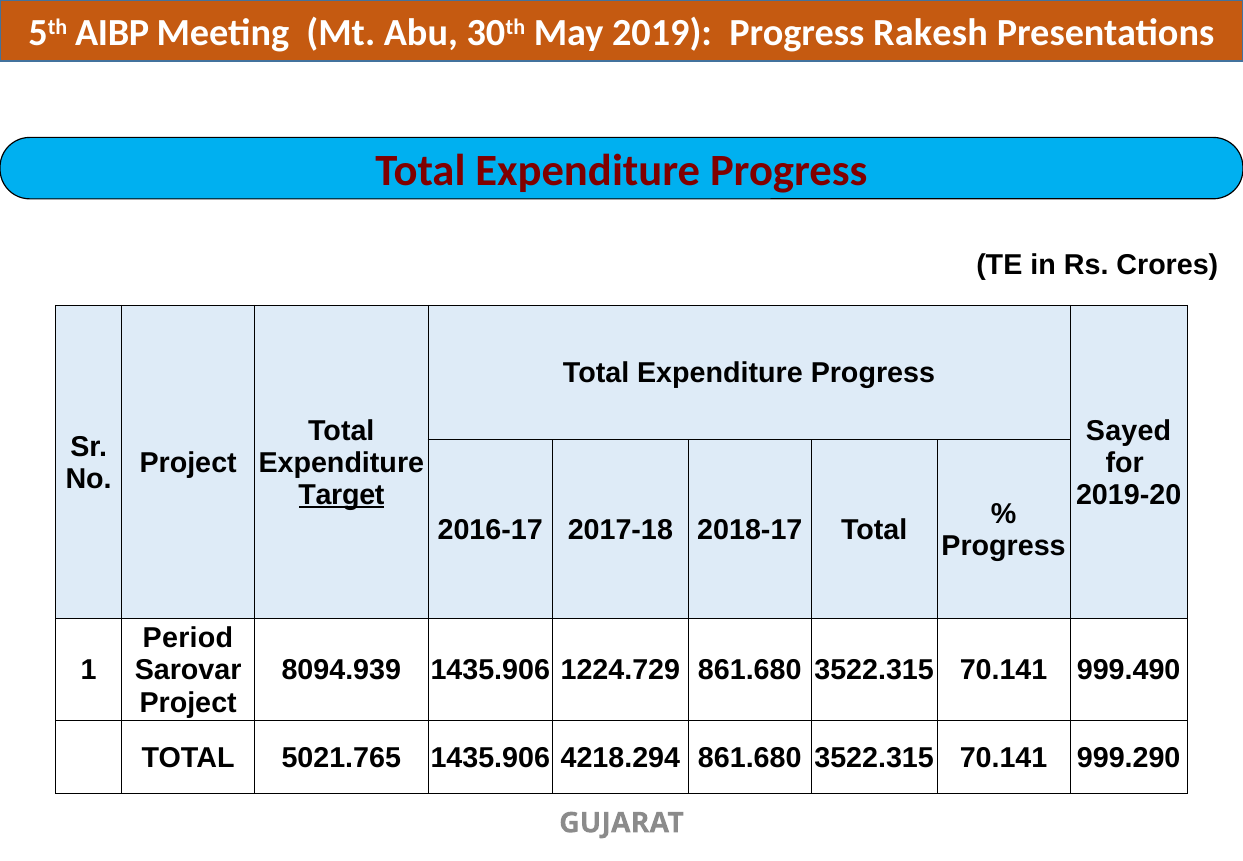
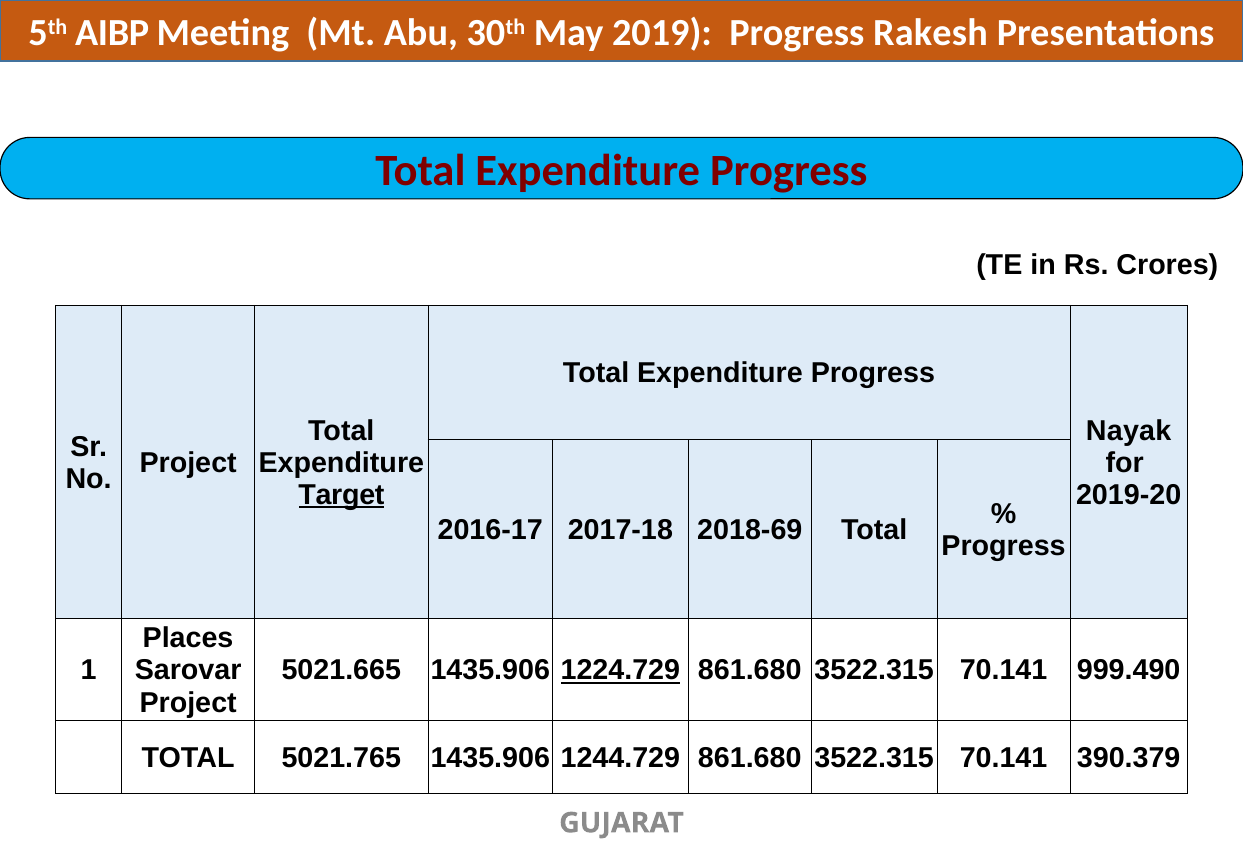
Sayed: Sayed -> Nayak
2018-17: 2018-17 -> 2018-69
Period: Period -> Places
8094.939: 8094.939 -> 5021.665
1224.729 underline: none -> present
4218.294: 4218.294 -> 1244.729
999.290: 999.290 -> 390.379
